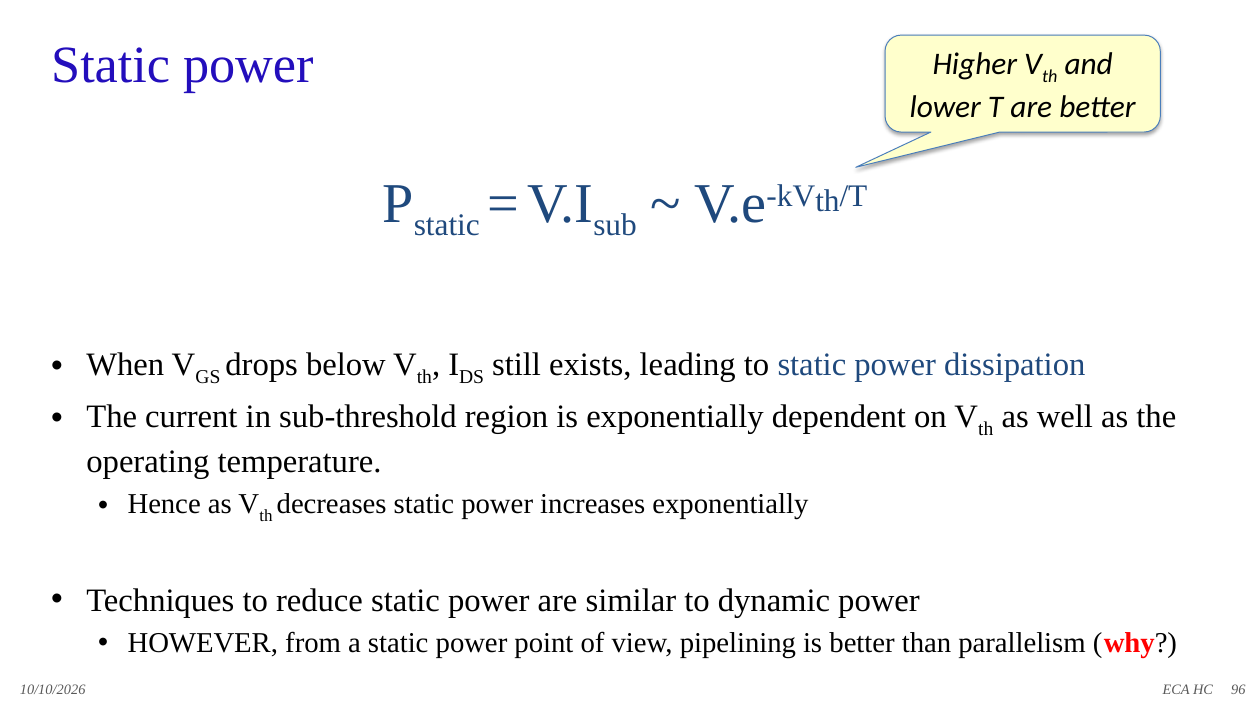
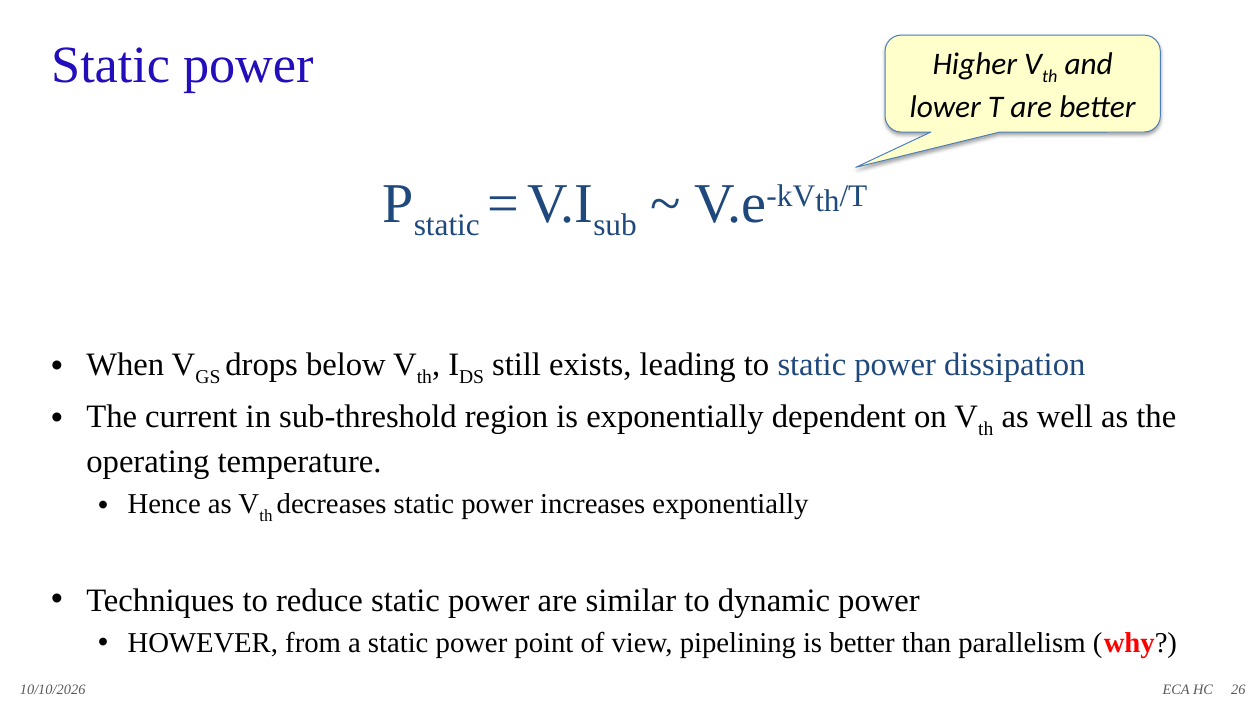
96: 96 -> 26
